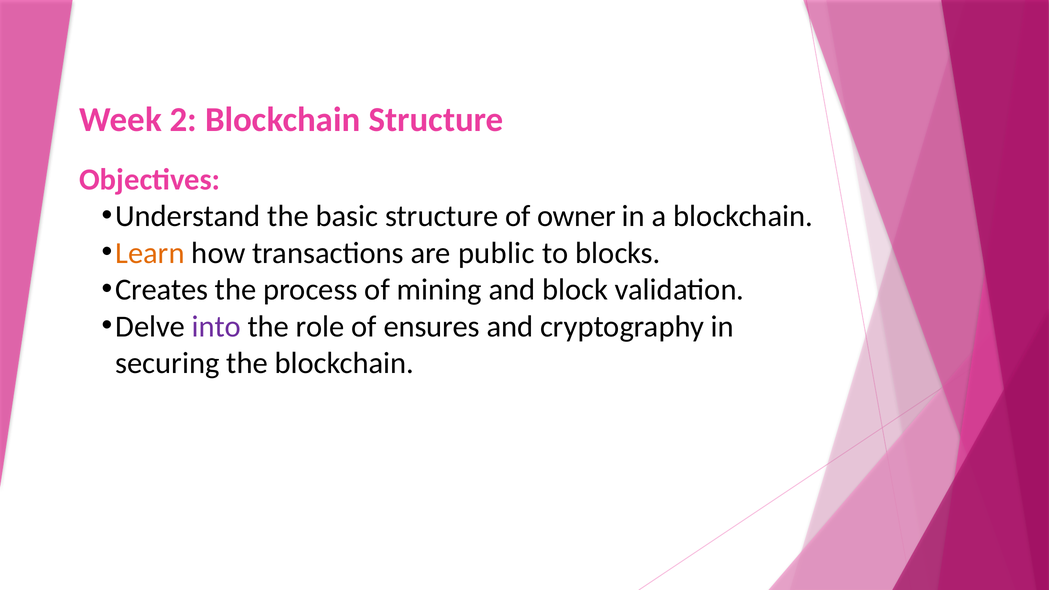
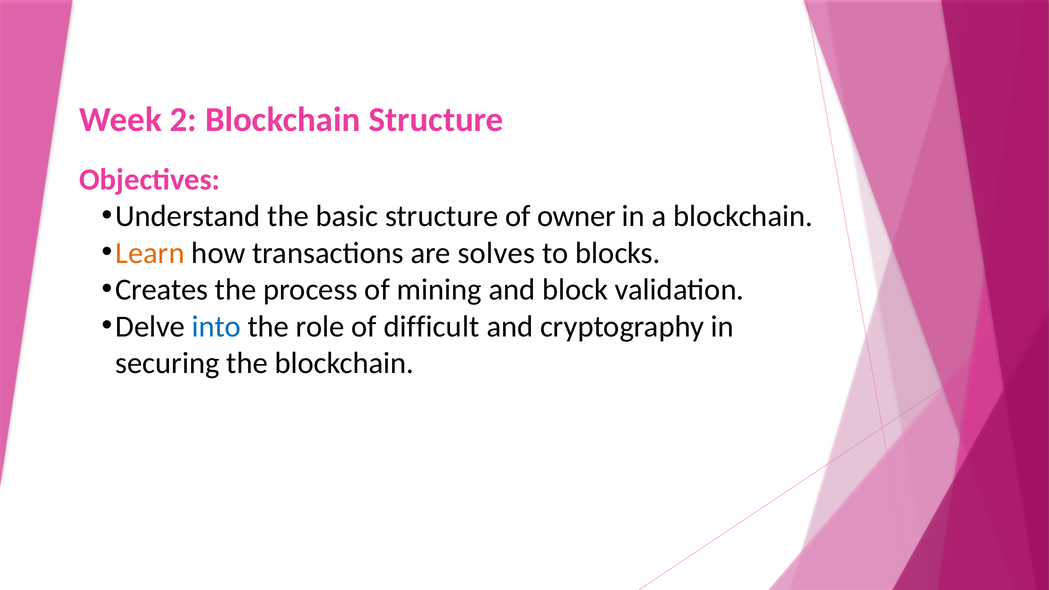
public: public -> solves
into colour: purple -> blue
ensures: ensures -> difficult
